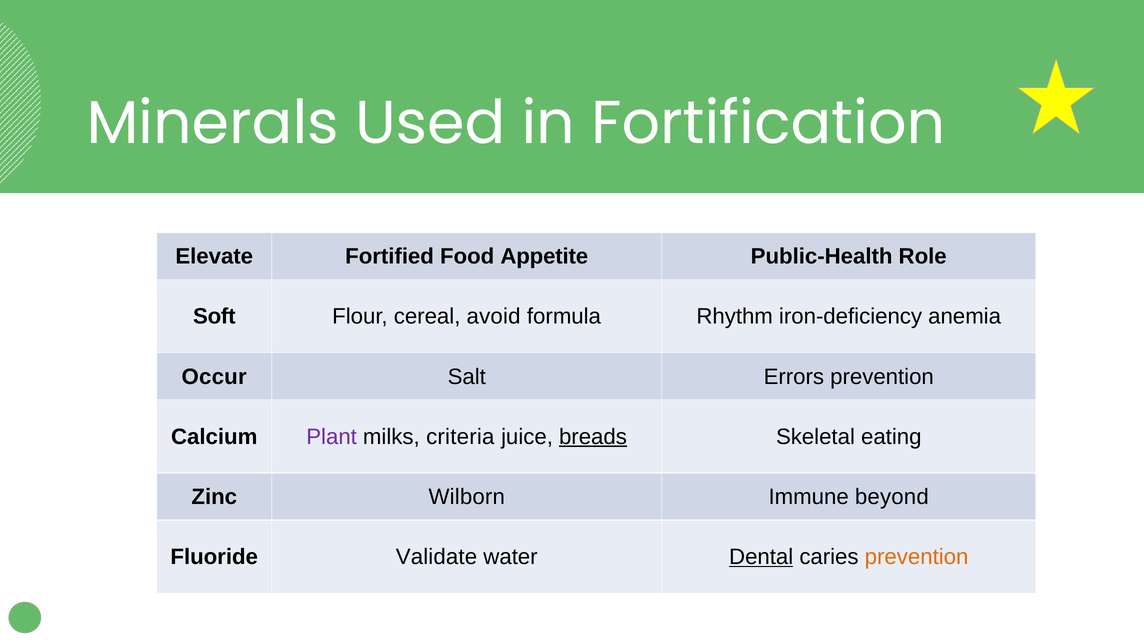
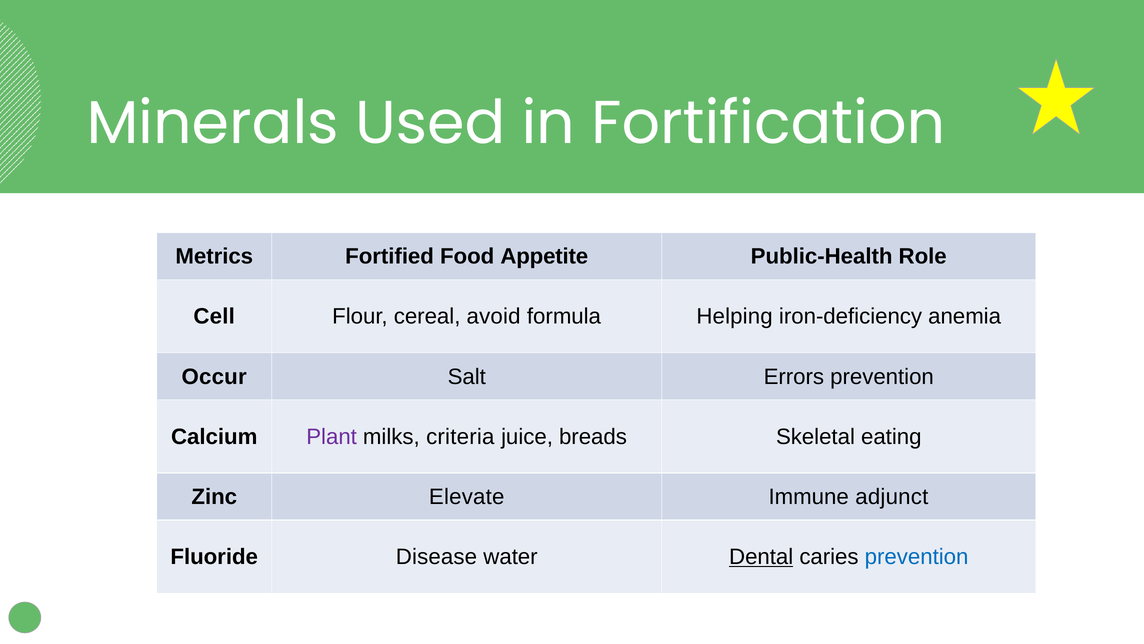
Elevate: Elevate -> Metrics
Soft: Soft -> Cell
Rhythm: Rhythm -> Helping
breads underline: present -> none
Wilborn: Wilborn -> Elevate
beyond: beyond -> adjunct
Validate: Validate -> Disease
prevention at (917, 557) colour: orange -> blue
